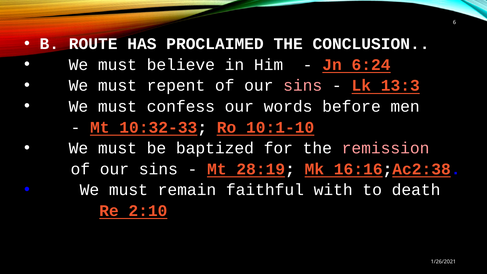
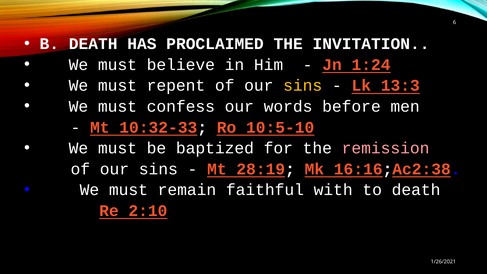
B ROUTE: ROUTE -> DEATH
CONCLUSION: CONCLUSION -> INVITATION
6:24: 6:24 -> 1:24
sins at (303, 86) colour: pink -> yellow
10:1-10: 10:1-10 -> 10:5-10
